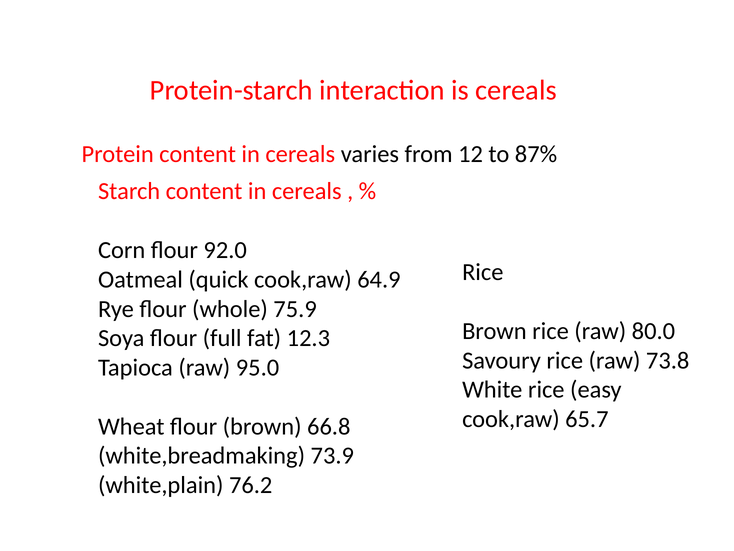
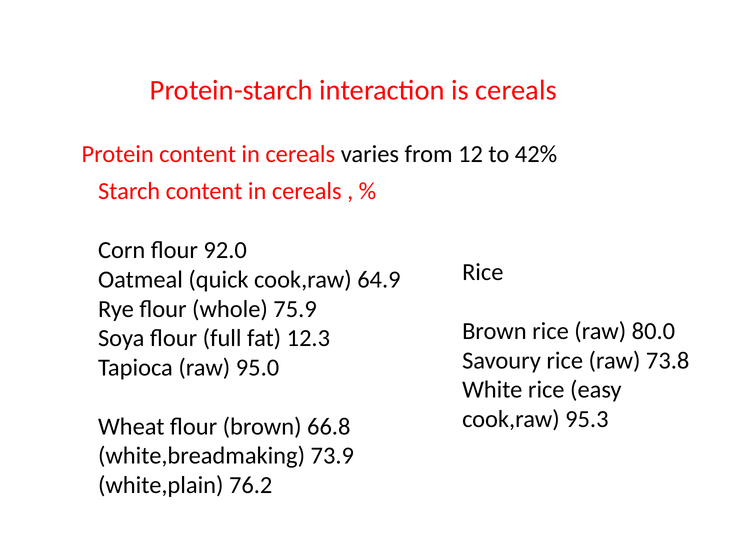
87%: 87% -> 42%
65.7: 65.7 -> 95.3
